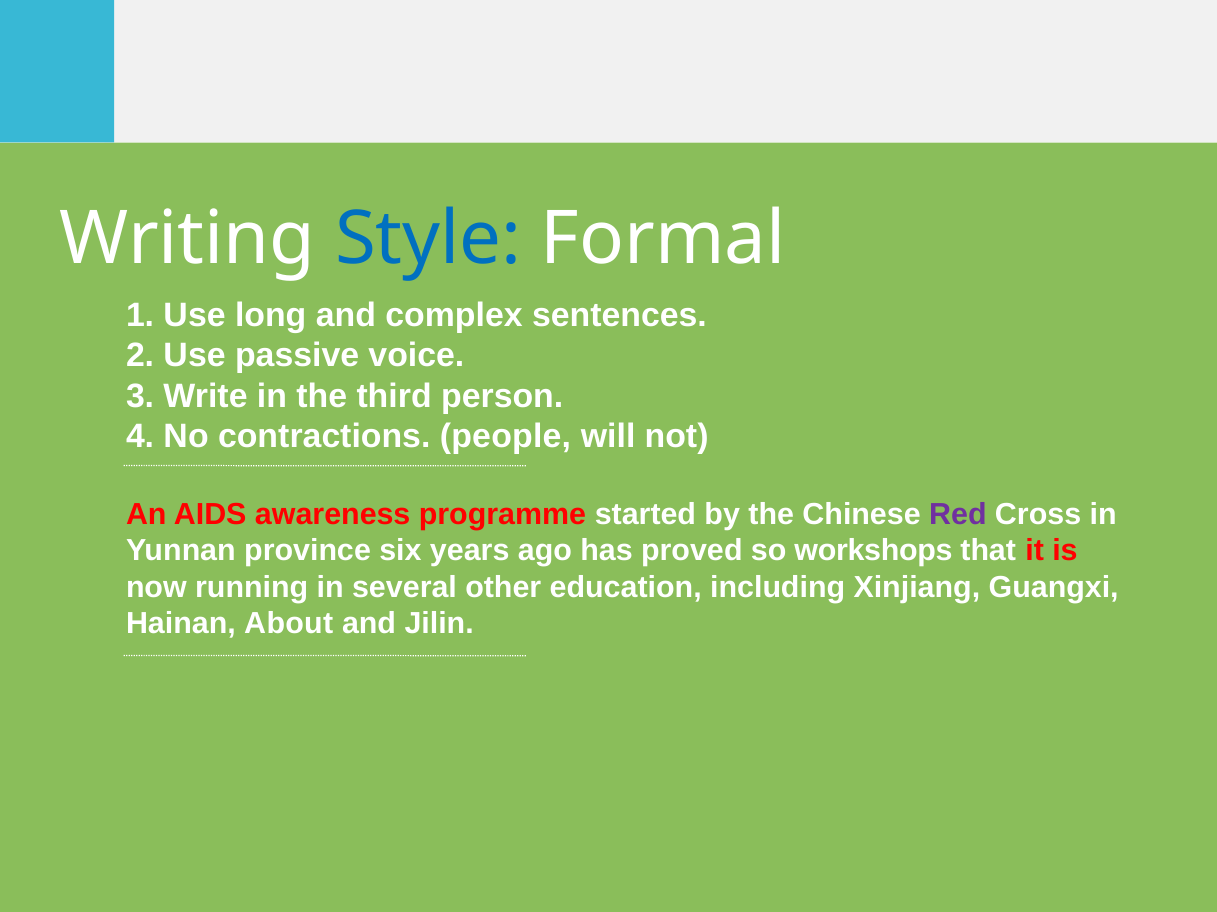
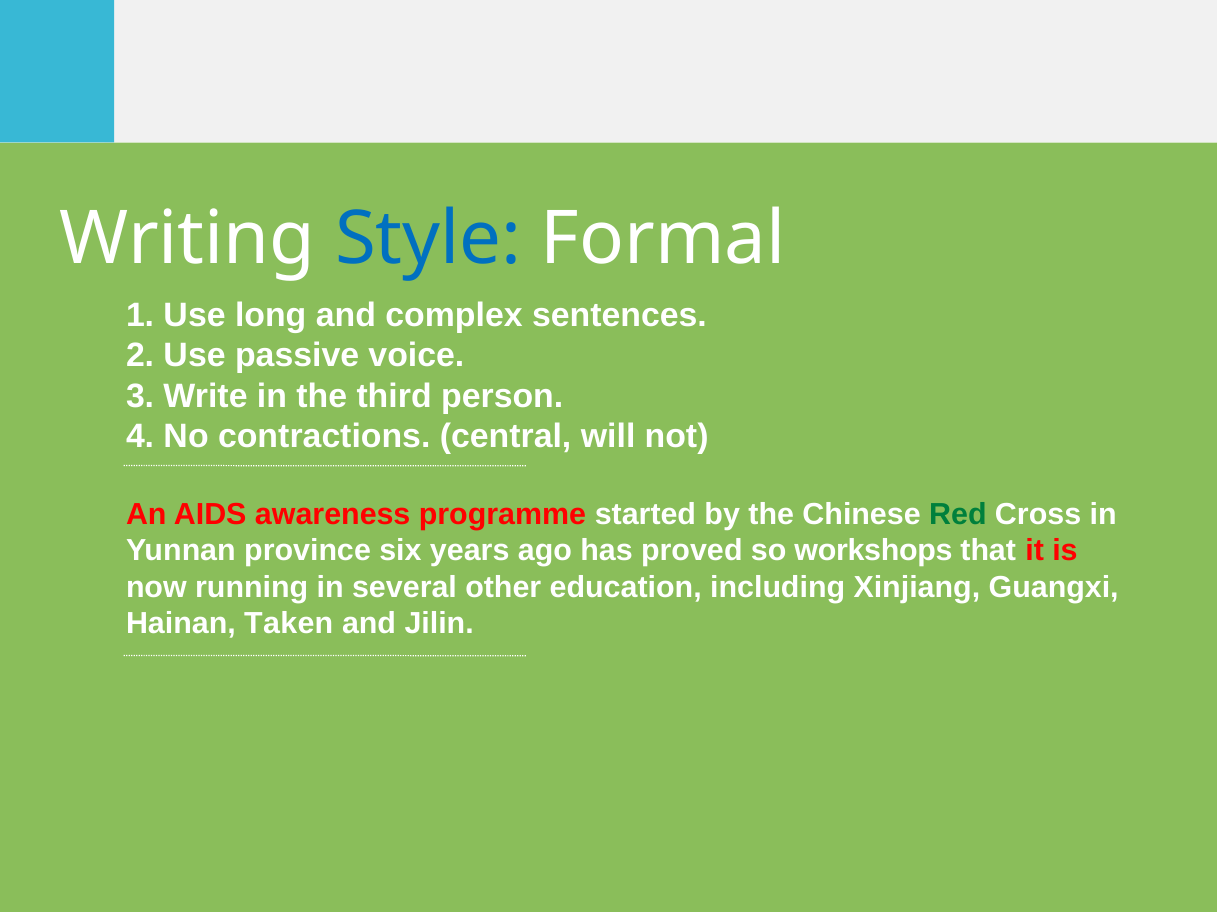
people: people -> central
Red colour: purple -> green
About: About -> Taken
